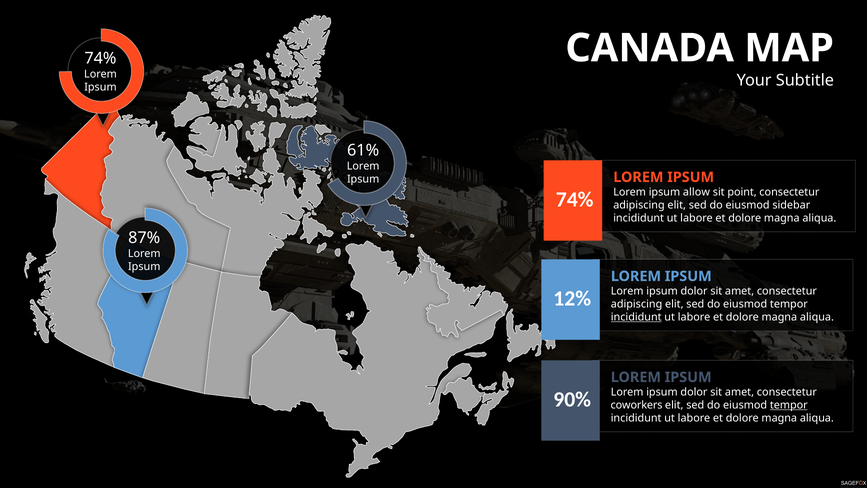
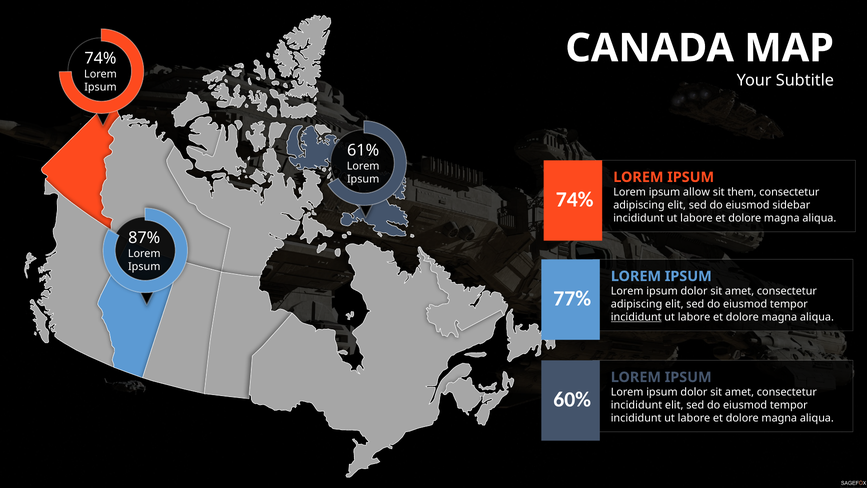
point: point -> them
12%: 12% -> 77%
90%: 90% -> 60%
coworkers at (637, 405): coworkers -> incididunt
tempor at (789, 405) underline: present -> none
